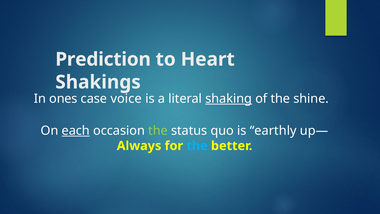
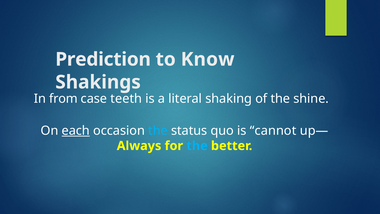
Heart: Heart -> Know
ones: ones -> from
voice: voice -> teeth
shaking underline: present -> none
the at (158, 130) colour: light green -> light blue
earthly: earthly -> cannot
